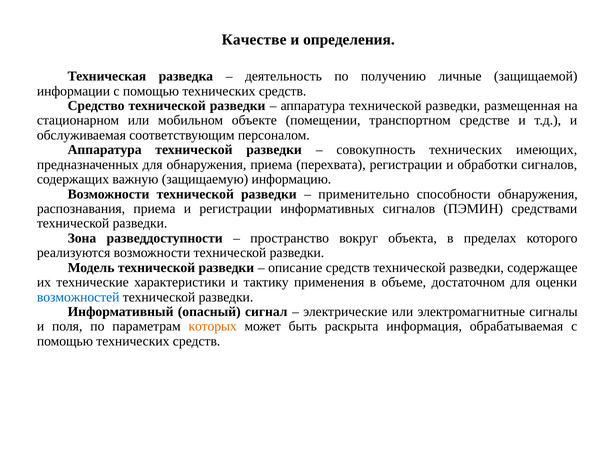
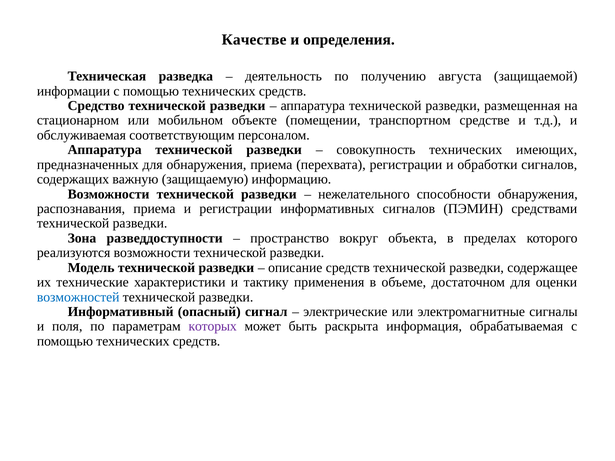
личные: личные -> августа
применительно: применительно -> нежелательного
которых colour: orange -> purple
